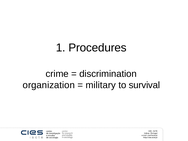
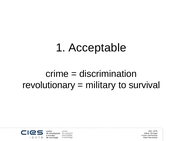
Procedures: Procedures -> Acceptable
organization: organization -> revolutionary
